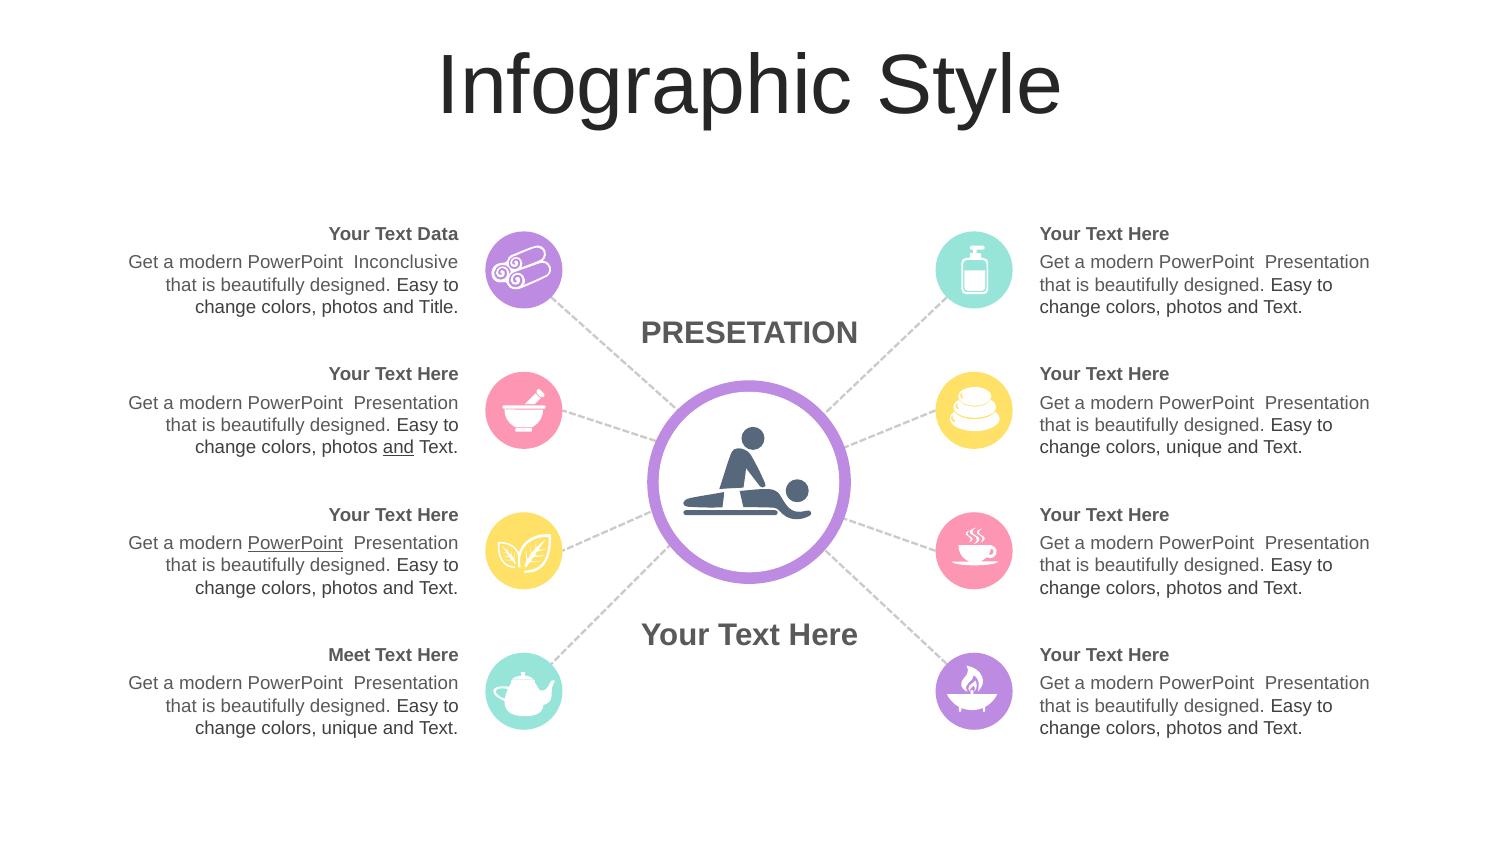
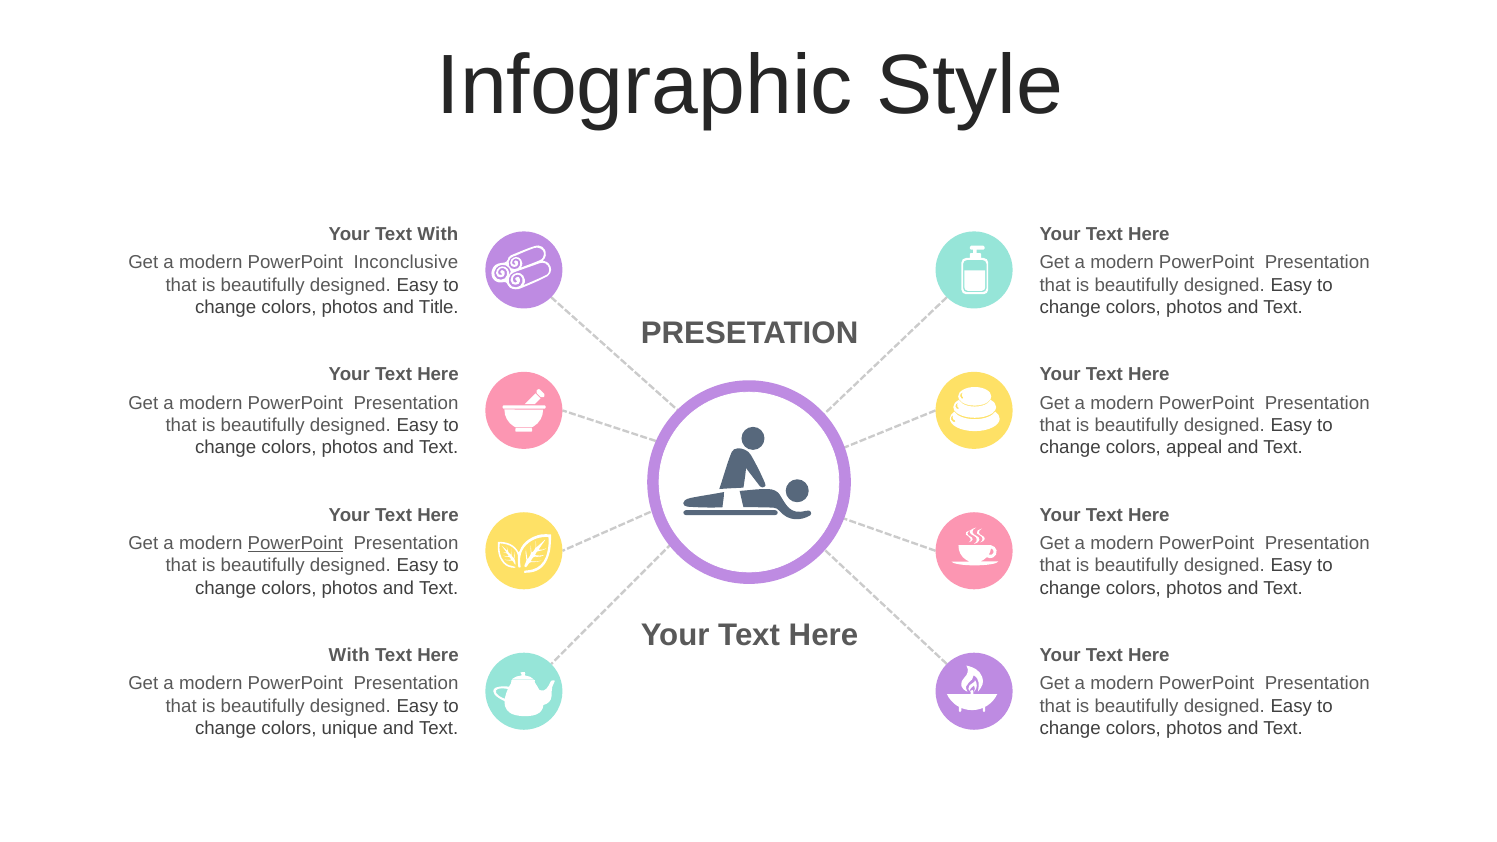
Your Text Data: Data -> With
and at (399, 448) underline: present -> none
unique at (1194, 448): unique -> appeal
Meet at (349, 656): Meet -> With
